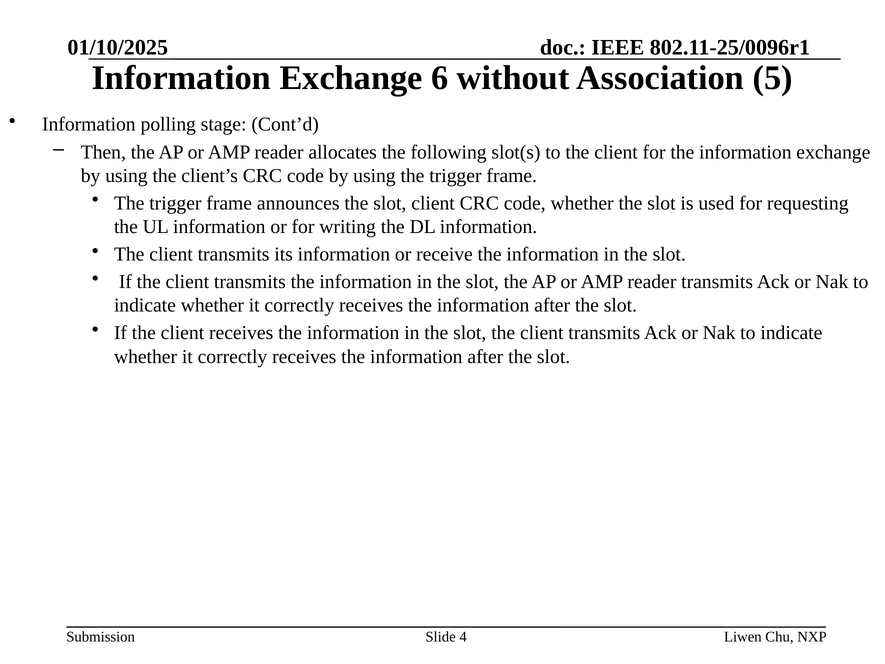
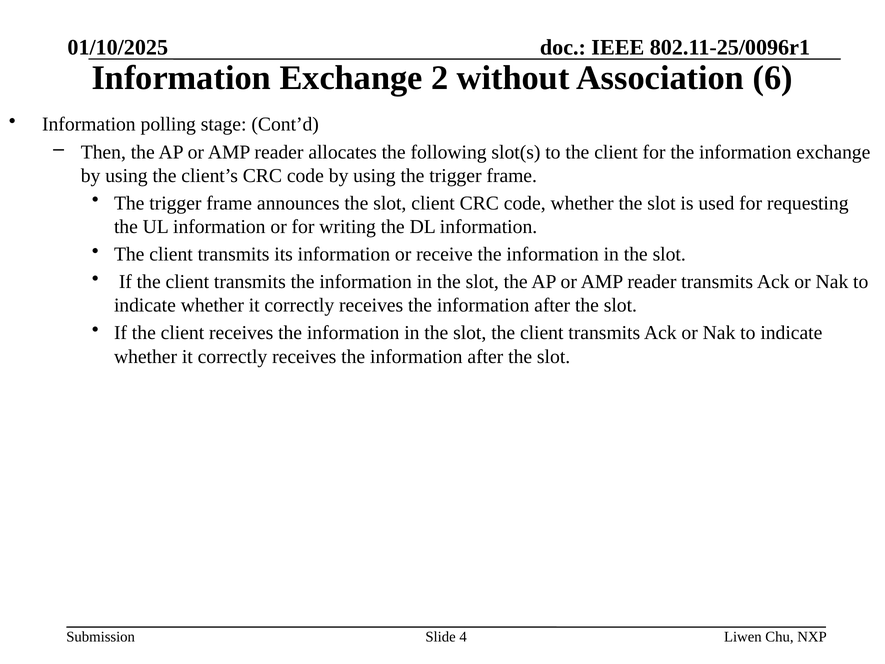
6: 6 -> 2
5: 5 -> 6
